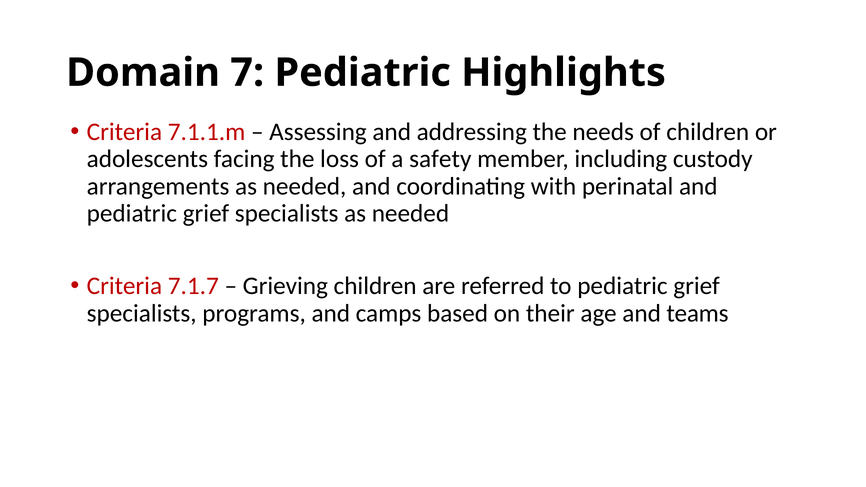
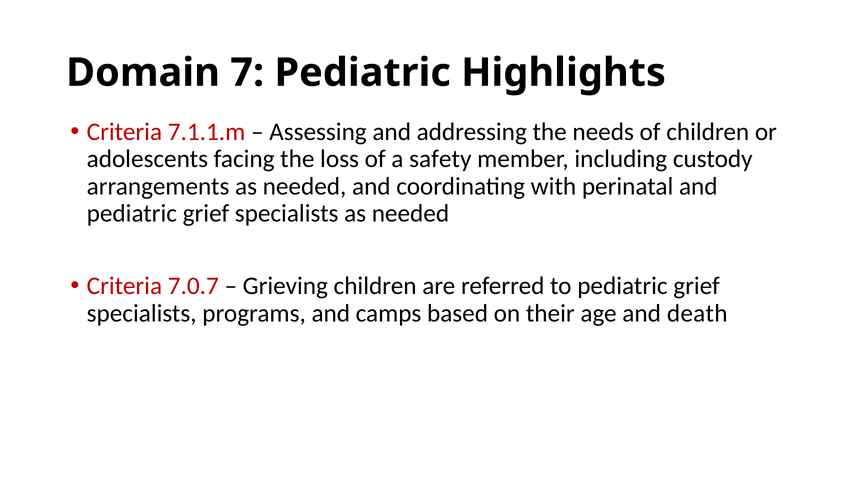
7.1.7: 7.1.7 -> 7.0.7
teams: teams -> death
